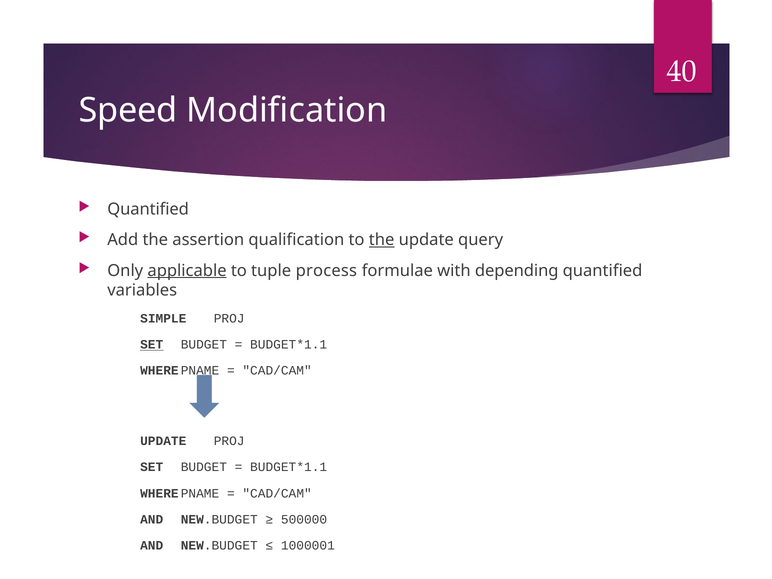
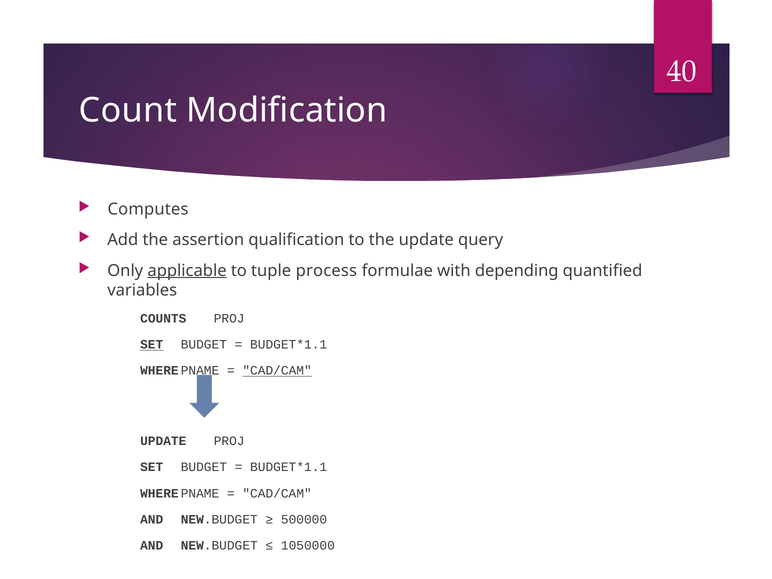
Speed: Speed -> Count
Quantified at (148, 209): Quantified -> Computes
the at (382, 240) underline: present -> none
SIMPLE: SIMPLE -> COUNTS
CAD/CAM at (277, 371) underline: none -> present
1000001: 1000001 -> 1050000
